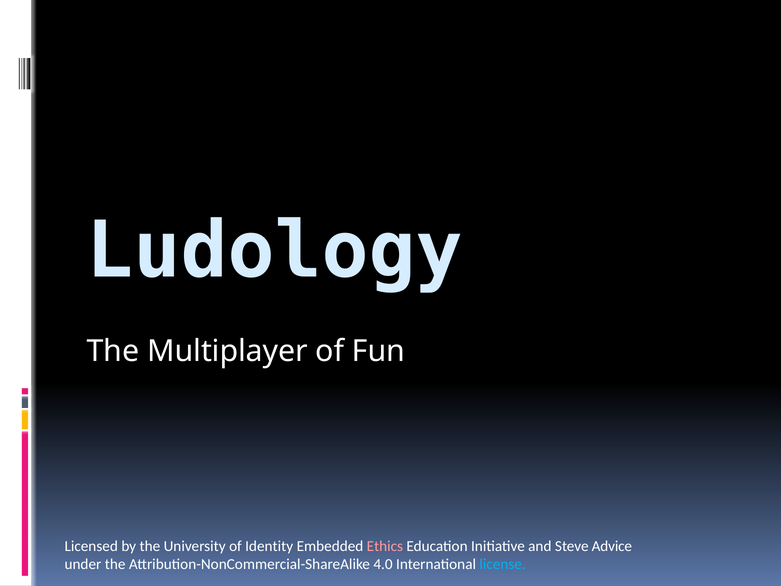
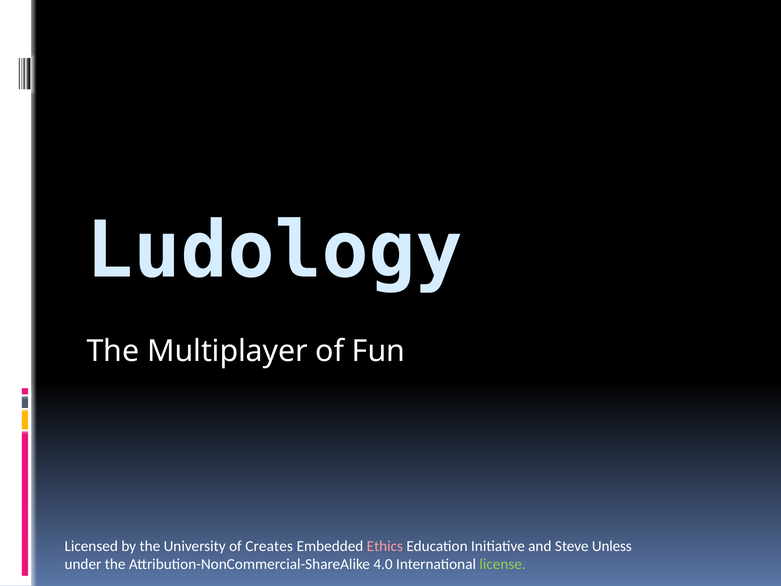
Identity: Identity -> Creates
Advice: Advice -> Unless
license colour: light blue -> light green
